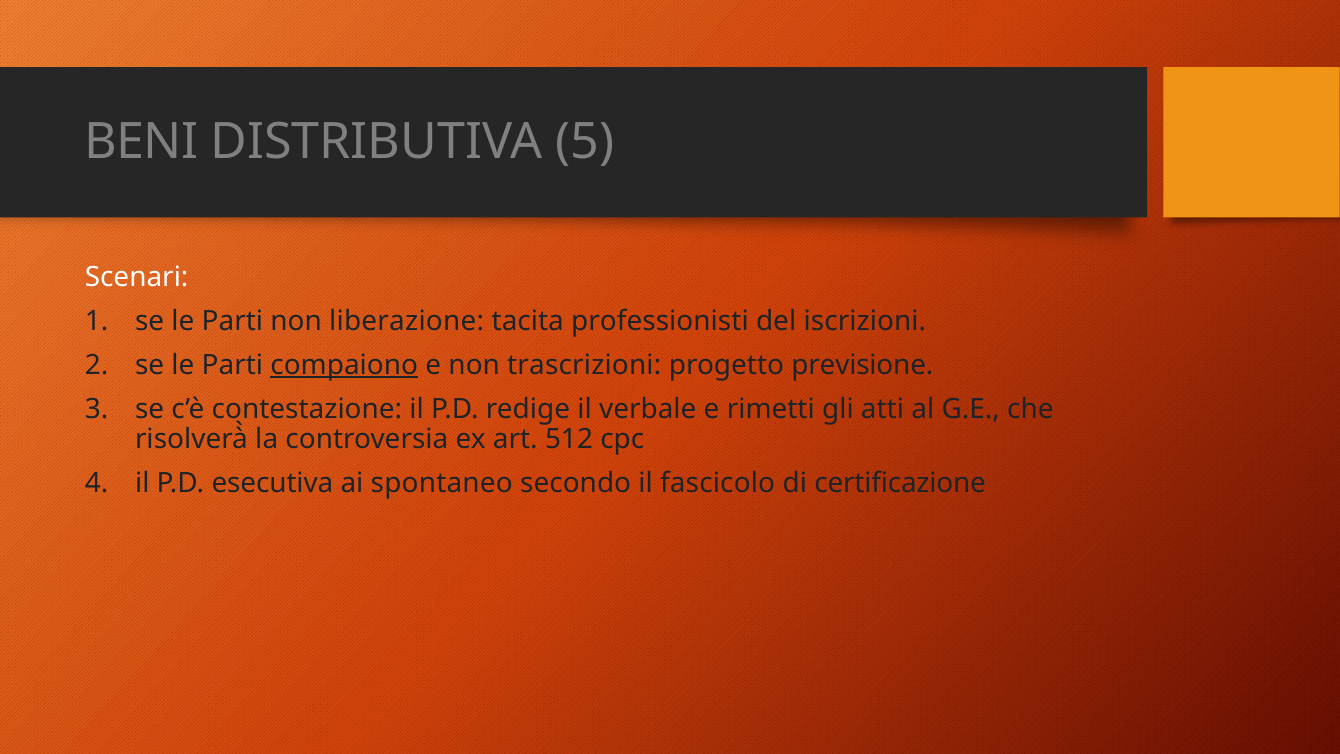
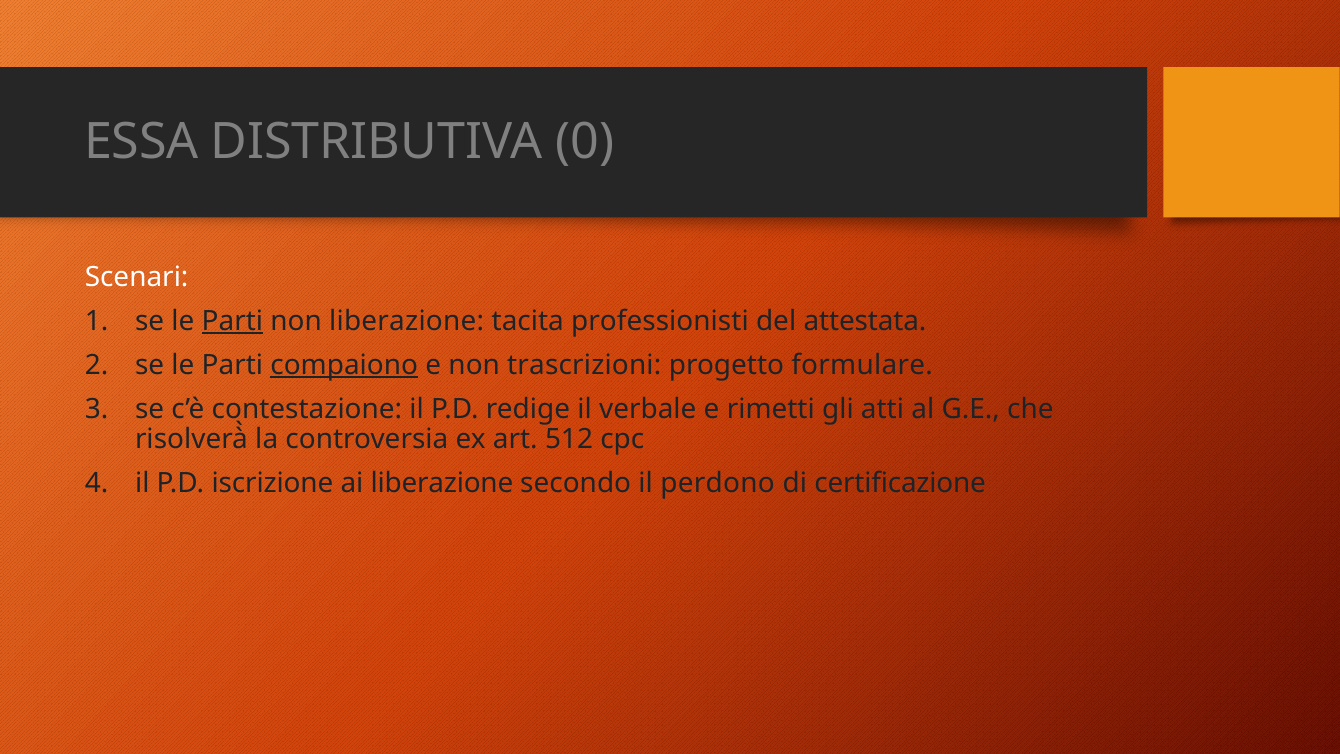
BENI: BENI -> ESSA
5: 5 -> 0
Parti at (232, 321) underline: none -> present
iscrizioni: iscrizioni -> attestata
previsione: previsione -> formulare
esecutiva: esecutiva -> iscrizione
ai spontaneo: spontaneo -> liberazione
fascicolo: fascicolo -> perdono
